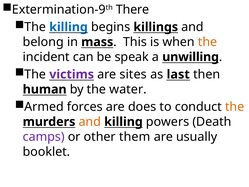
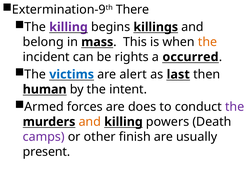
killing at (69, 27) colour: blue -> purple
speak: speak -> rights
unwilling: unwilling -> occurred
victims colour: purple -> blue
sites: sites -> alert
water: water -> intent
the at (235, 107) colour: orange -> purple
them: them -> finish
booklet: booklet -> present
